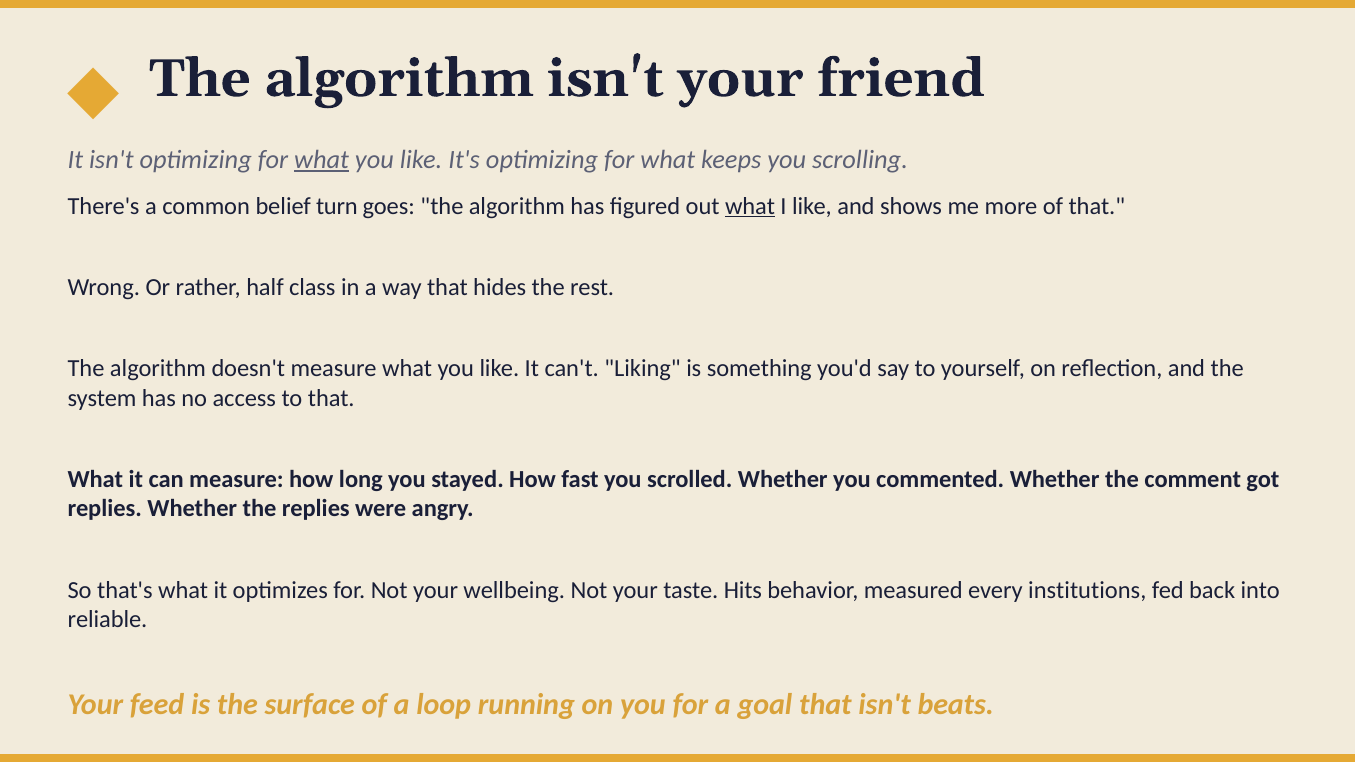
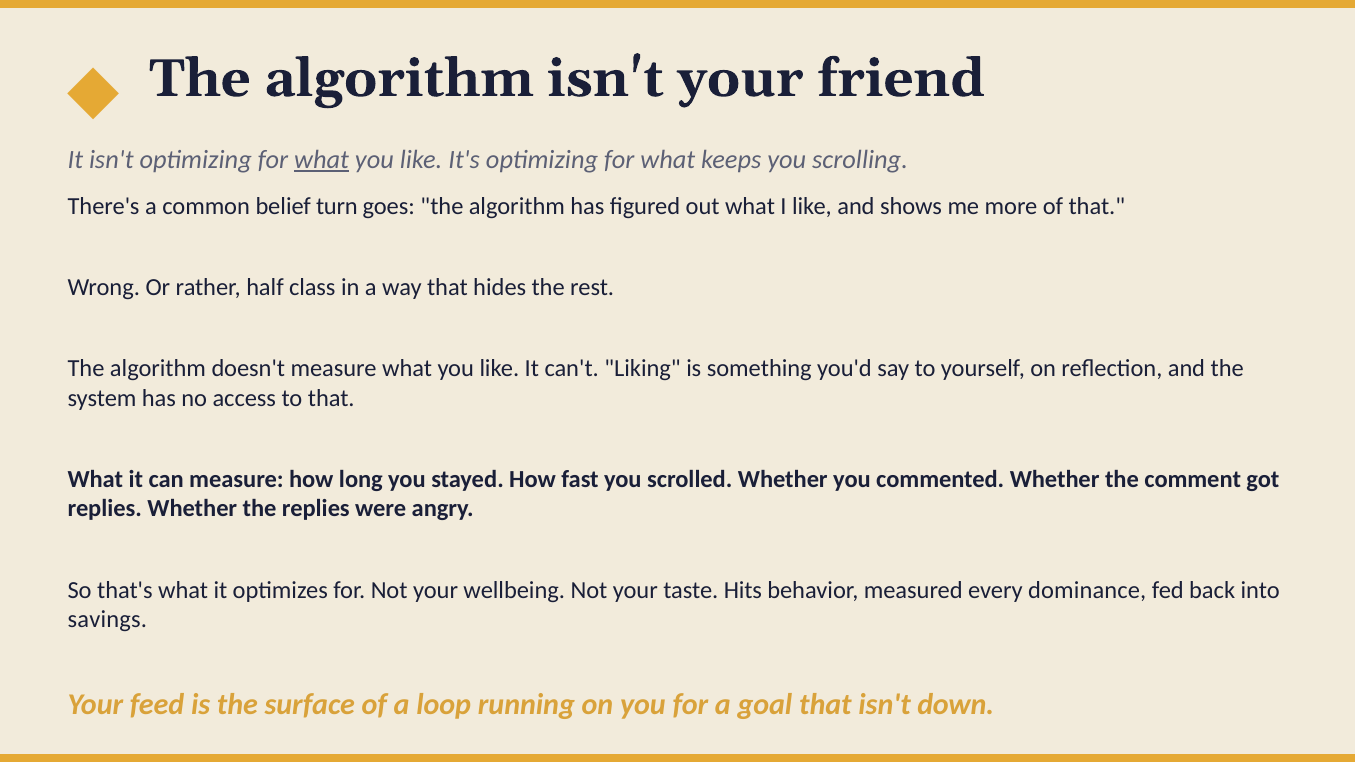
what at (750, 206) underline: present -> none
institutions: institutions -> dominance
reliable: reliable -> savings
beats: beats -> down
